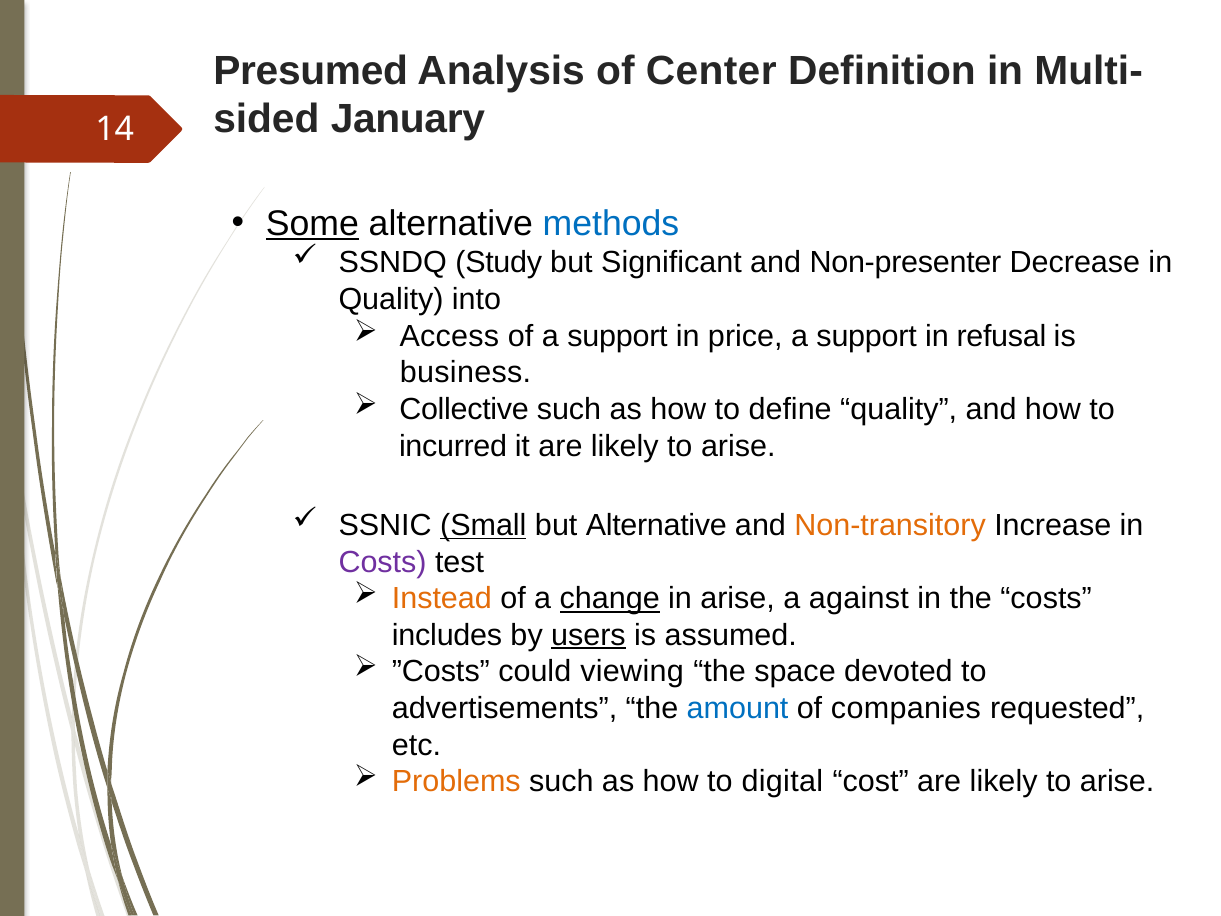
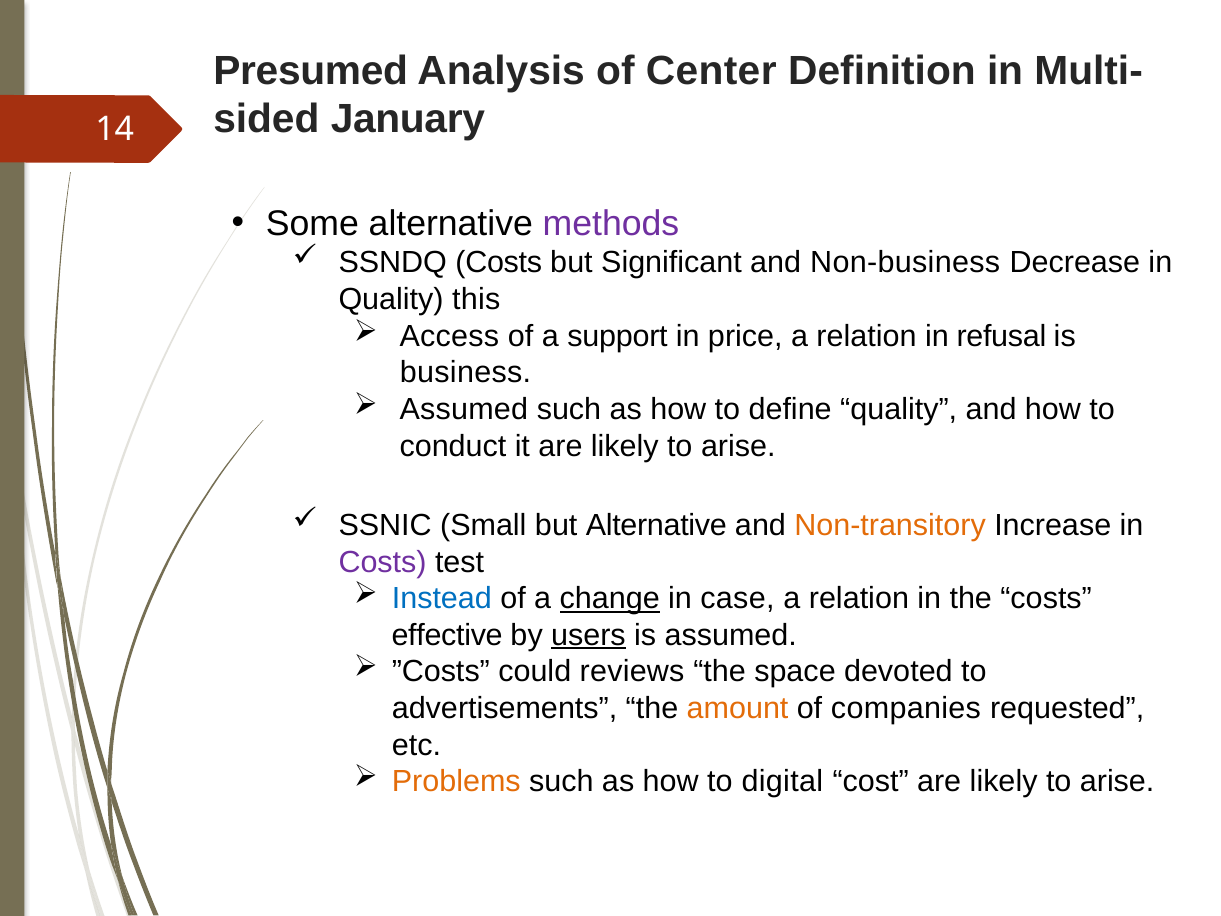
Some underline: present -> none
methods colour: blue -> purple
SSNDQ Study: Study -> Costs
Non-presenter: Non-presenter -> Non-business
into: into -> this
price a support: support -> relation
Collective at (464, 409): Collective -> Assumed
incurred: incurred -> conduct
Small underline: present -> none
Instead colour: orange -> blue
in arise: arise -> case
against at (859, 598): against -> relation
includes: includes -> effective
viewing: viewing -> reviews
amount colour: blue -> orange
